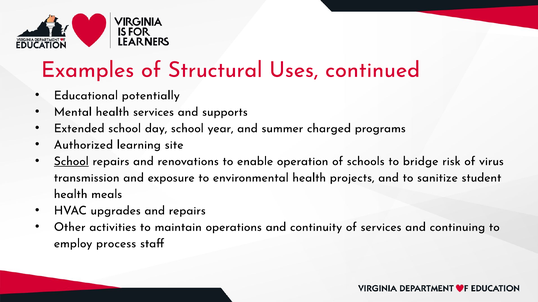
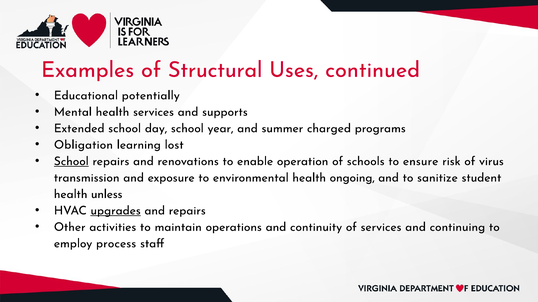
Authorized: Authorized -> Obligation
site: site -> lost
bridge: bridge -> ensure
projects: projects -> ongoing
meals: meals -> unless
upgrades underline: none -> present
